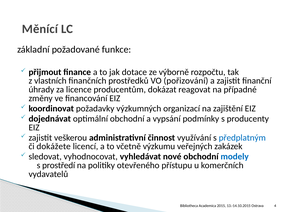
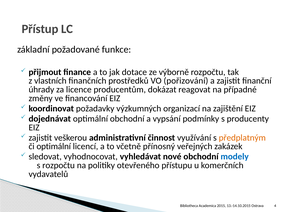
Měnící: Měnící -> Přístup
předplatným colour: blue -> orange
či dokážete: dokážete -> optimální
výzkumu: výzkumu -> přínosný
s prostředí: prostředí -> rozpočtu
